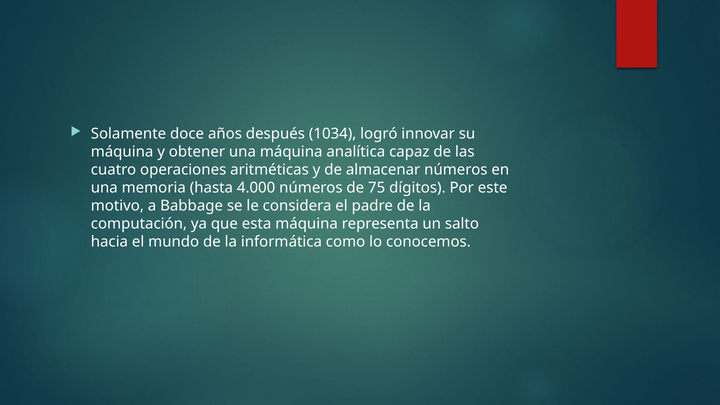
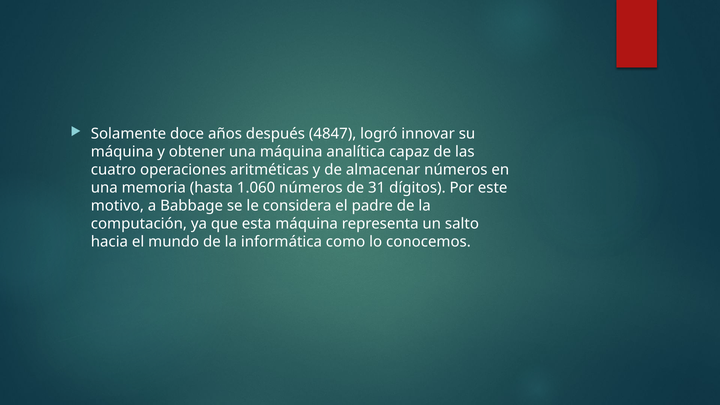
1034: 1034 -> 4847
4.000: 4.000 -> 1.060
75: 75 -> 31
